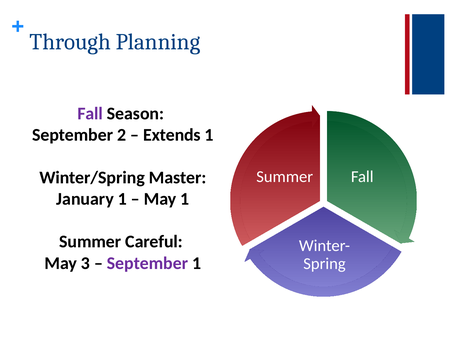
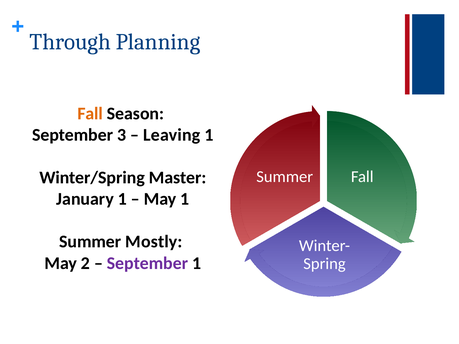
Fall at (90, 114) colour: purple -> orange
2: 2 -> 3
Extends: Extends -> Leaving
Careful: Careful -> Mostly
3: 3 -> 2
